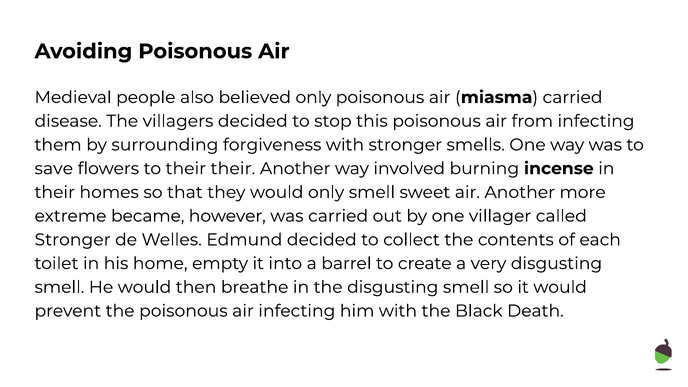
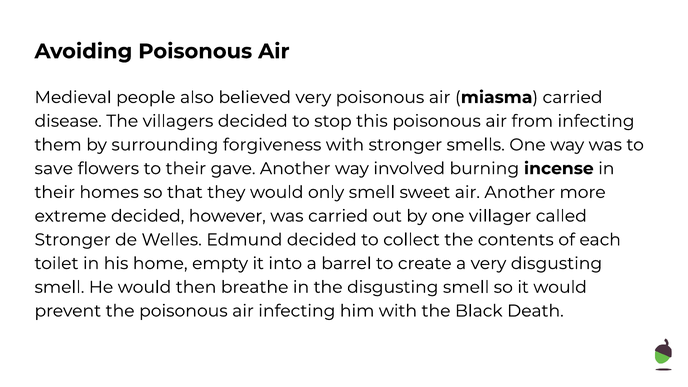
believed only: only -> very
their their: their -> gave
extreme became: became -> decided
